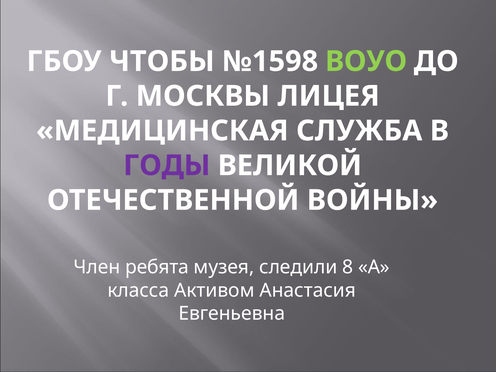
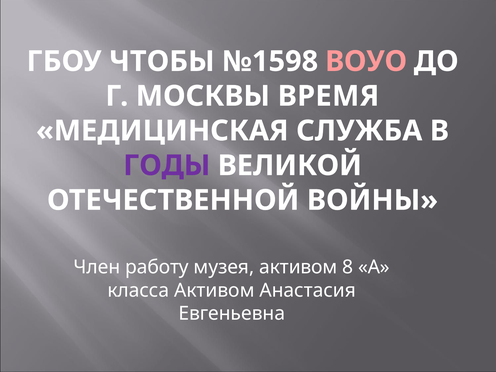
ВОУО colour: light green -> pink
ЛИЦЕЯ: ЛИЦЕЯ -> ВРЕМЯ
ребята: ребята -> работу
музея следили: следили -> активом
